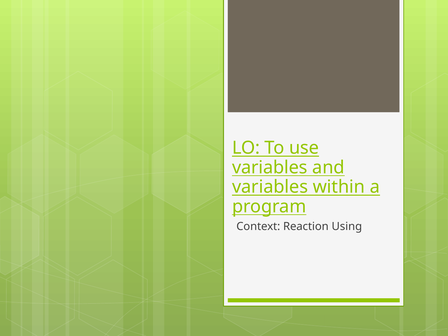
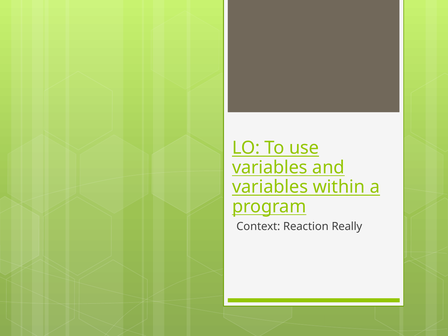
Using: Using -> Really
